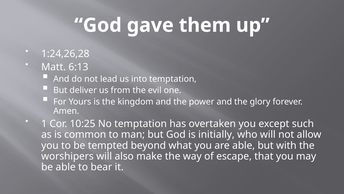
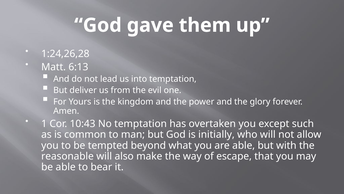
10:25: 10:25 -> 10:43
worshipers: worshipers -> reasonable
